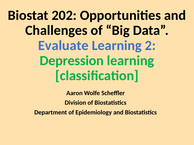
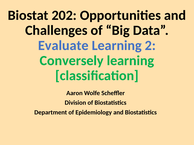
Depression: Depression -> Conversely
